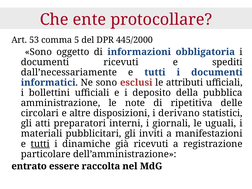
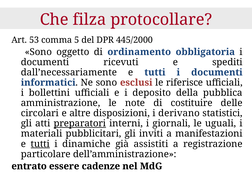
ente: ente -> filza
informazioni: informazioni -> ordinamento
attributi: attributi -> riferisce
ripetitiva: ripetitiva -> costituire
preparatori underline: none -> present
già ricevuti: ricevuti -> assistiti
raccolta: raccolta -> cadenze
